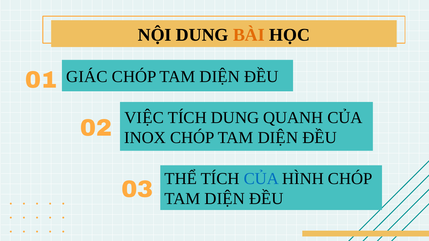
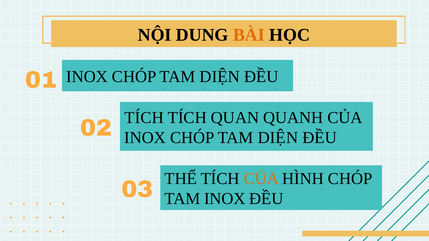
GIÁC at (87, 77): GIÁC -> INOX
VIỆC at (144, 118): VIỆC -> TÍCH
TÍCH DUNG: DUNG -> QUAN
CỦA at (261, 179) colour: blue -> orange
DIỆN at (225, 199): DIỆN -> INOX
